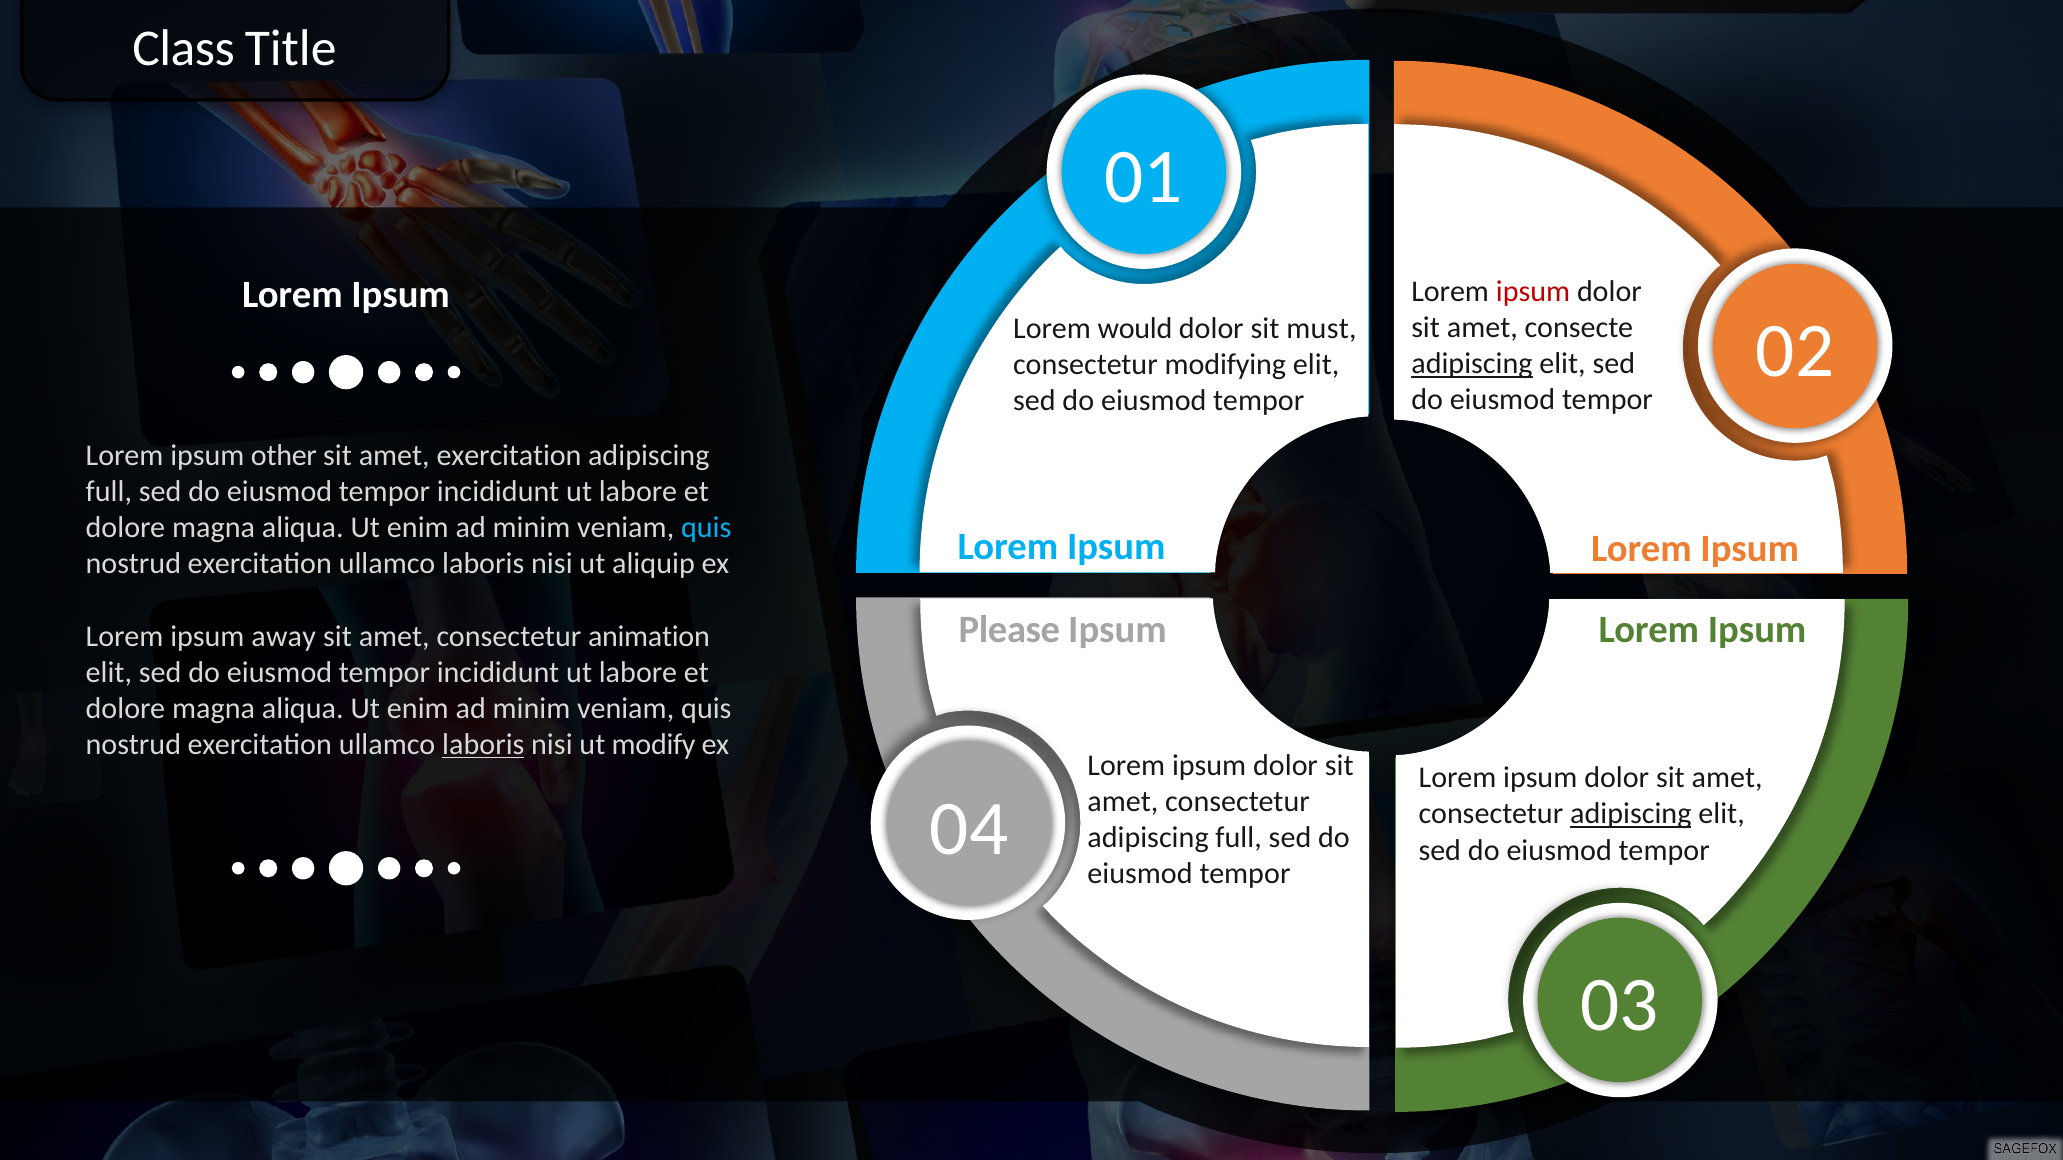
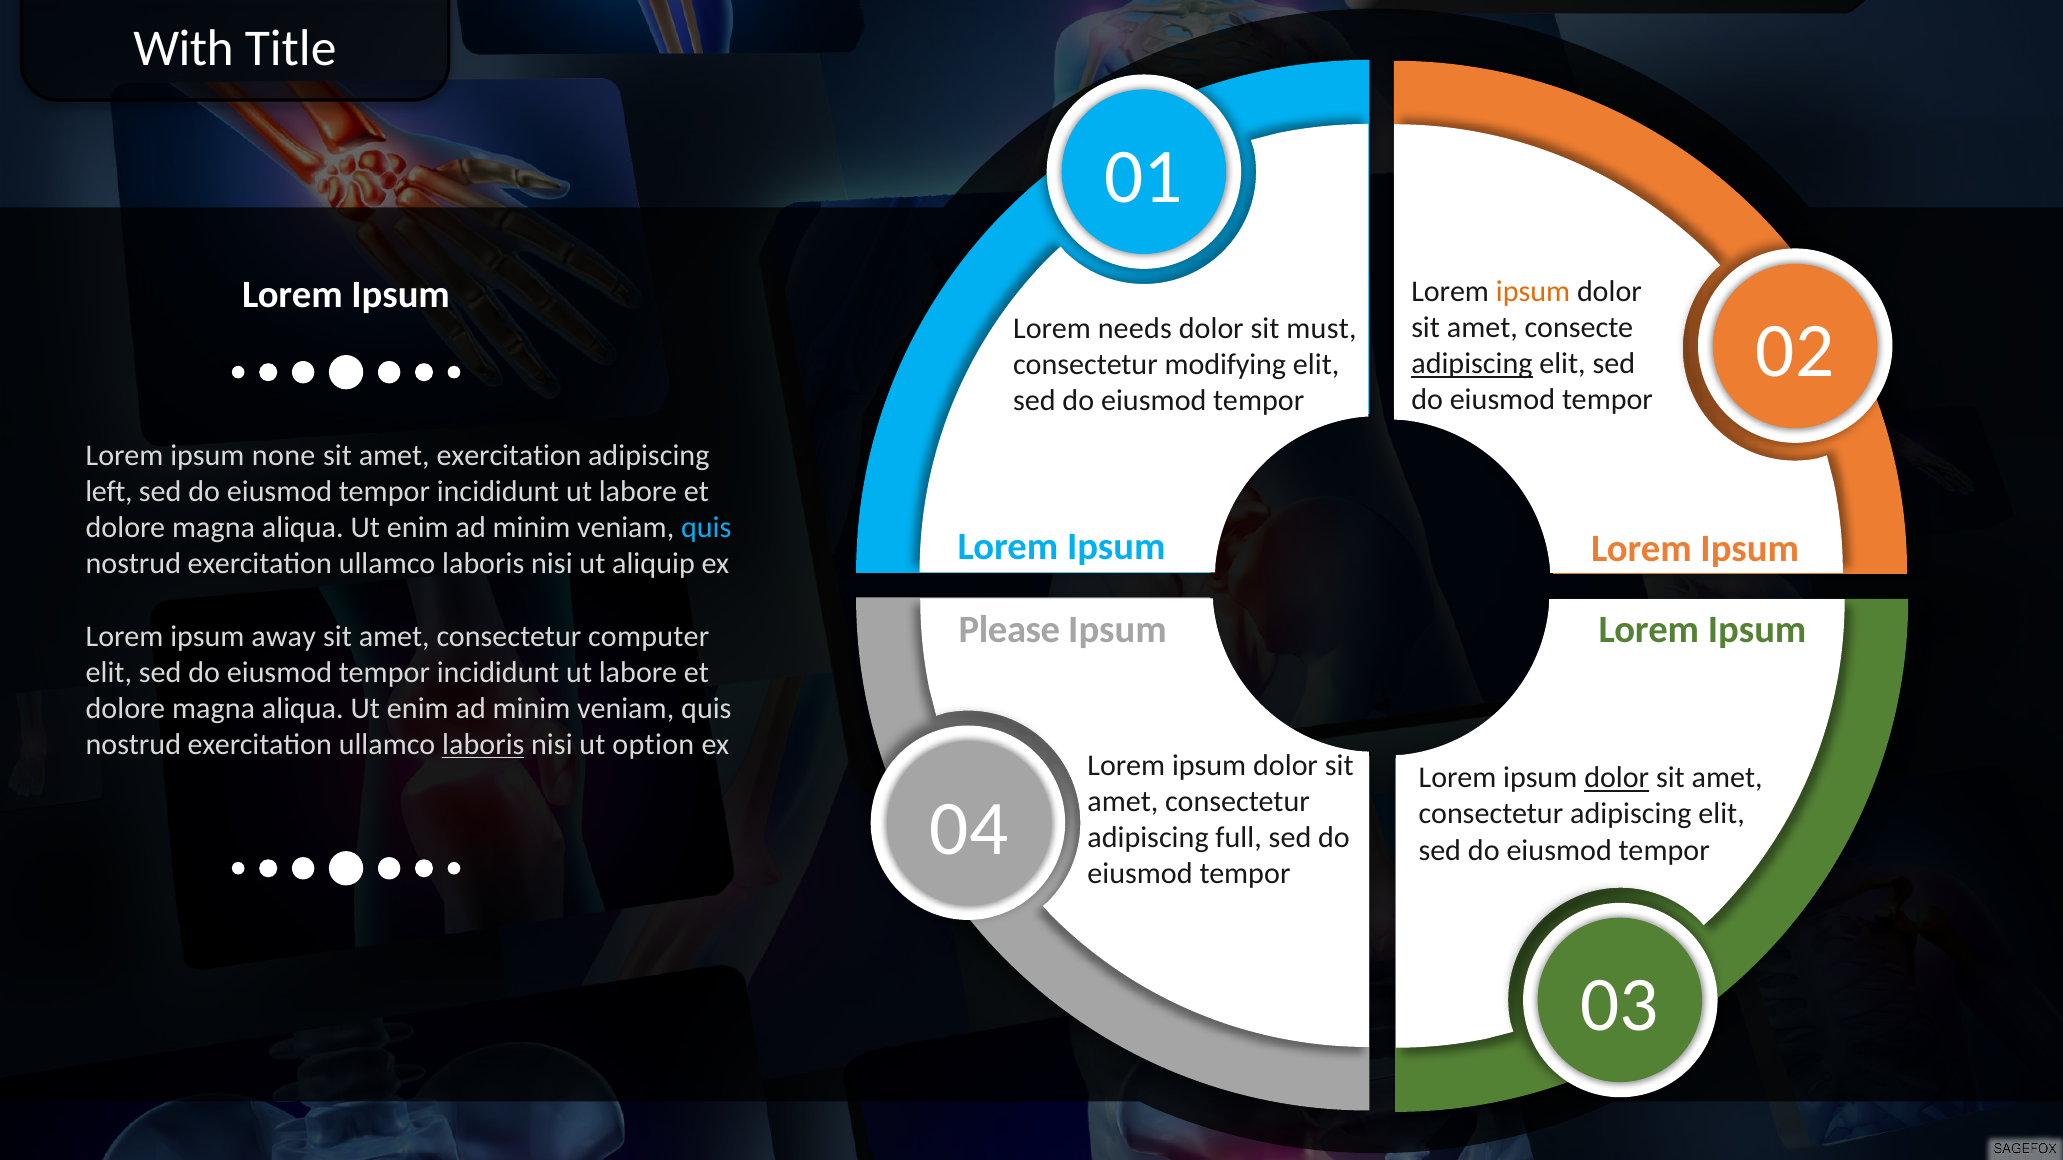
Class: Class -> With
ipsum at (1533, 292) colour: red -> orange
would: would -> needs
other: other -> none
full at (109, 492): full -> left
animation: animation -> computer
modify: modify -> option
dolor at (1617, 778) underline: none -> present
adipiscing at (1631, 814) underline: present -> none
